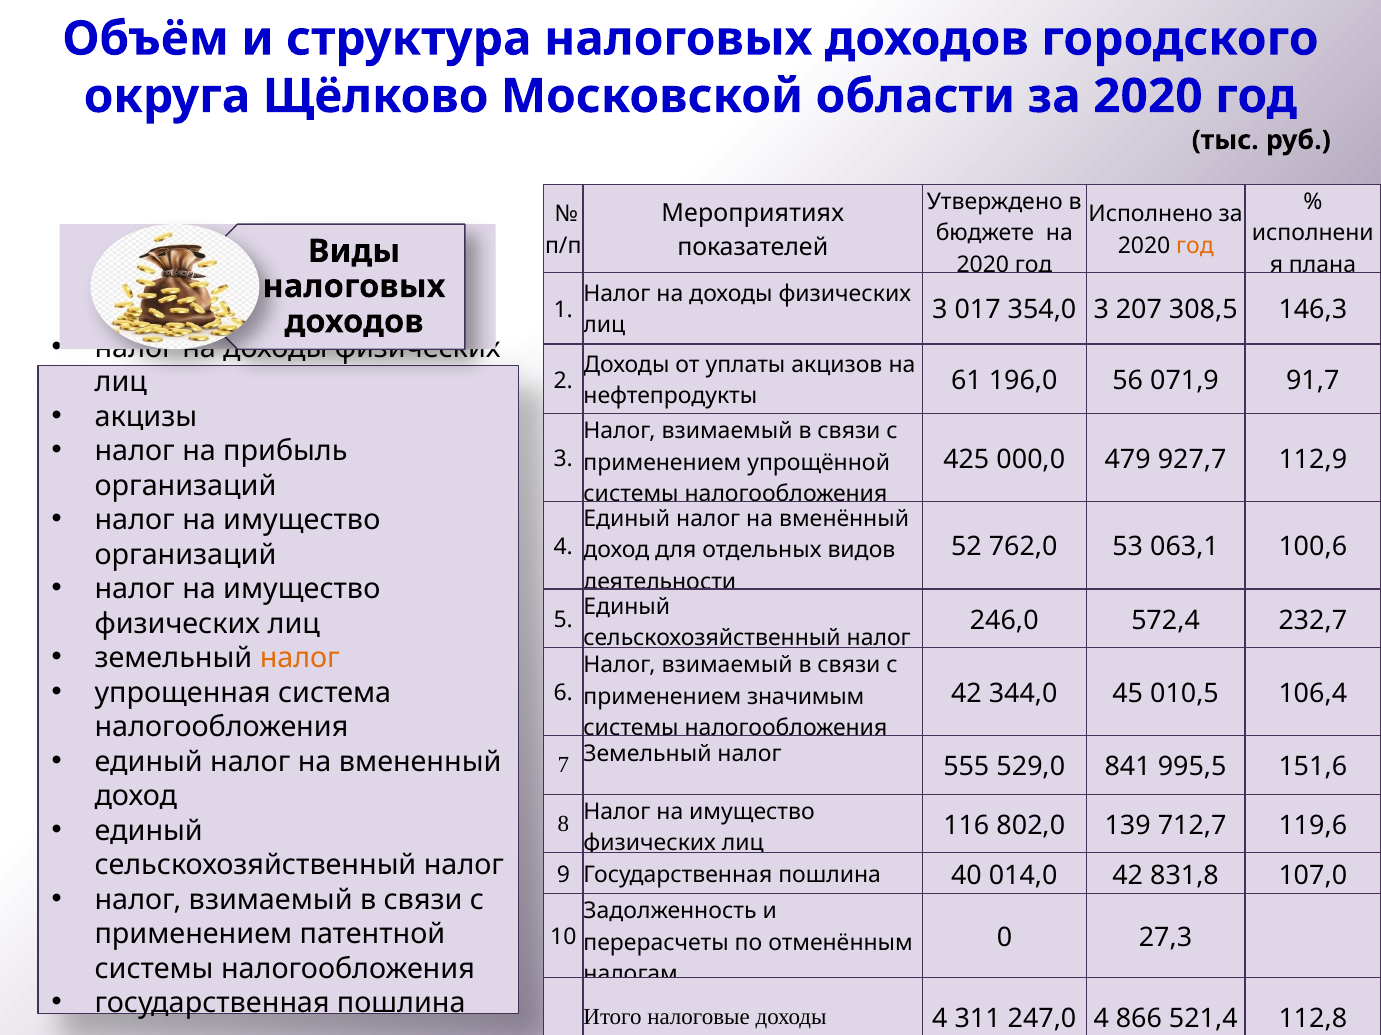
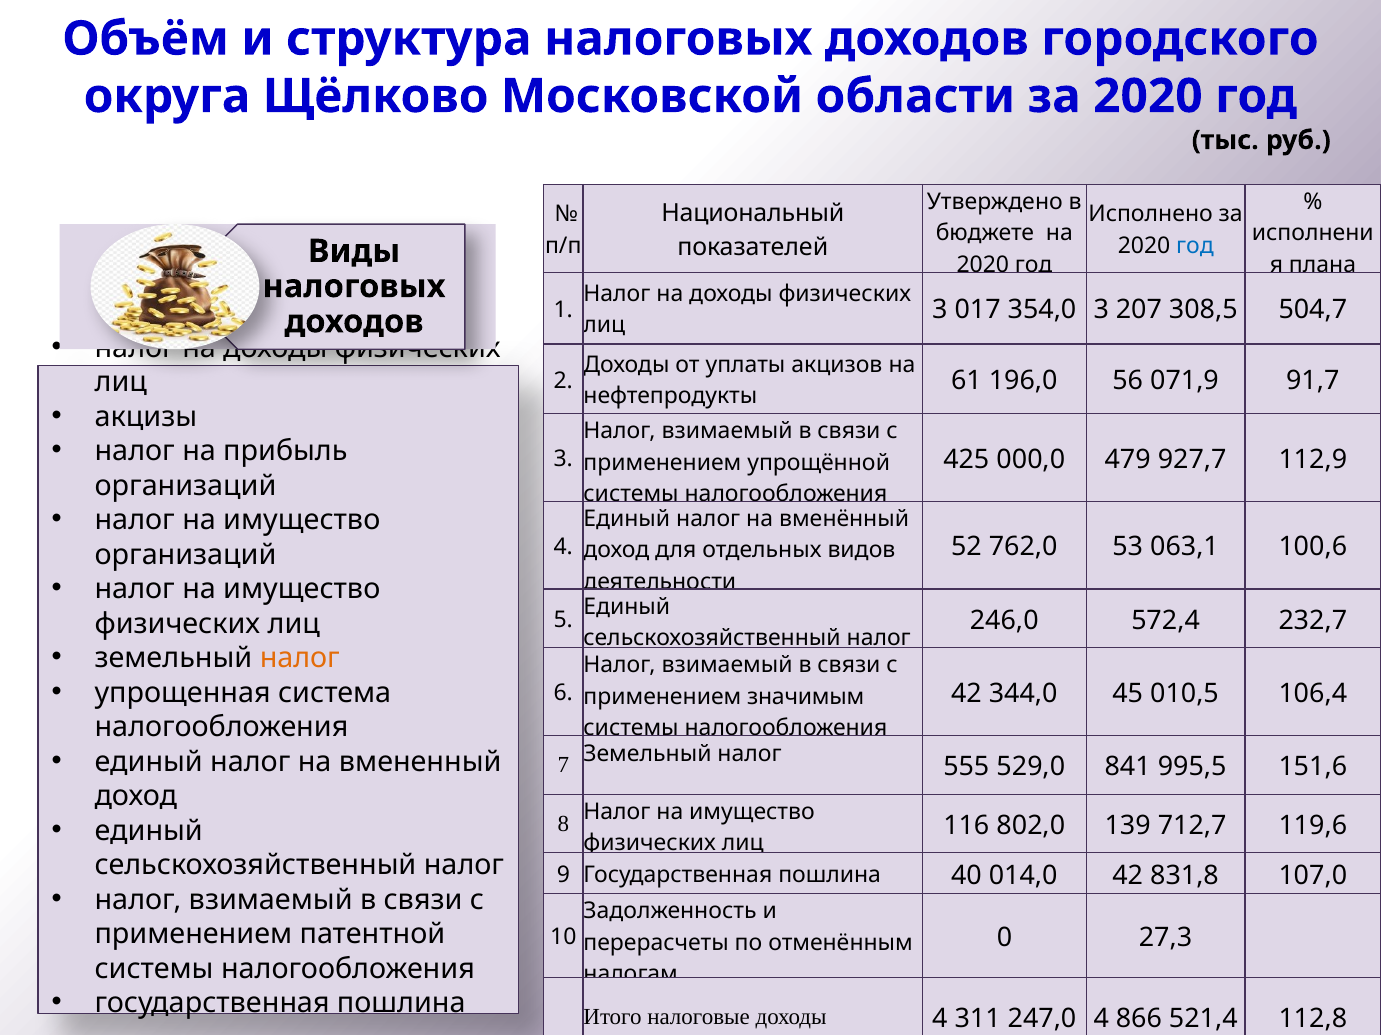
Мероприятиях: Мероприятиях -> Национальный
год at (1195, 246) colour: orange -> blue
146,3: 146,3 -> 504,7
